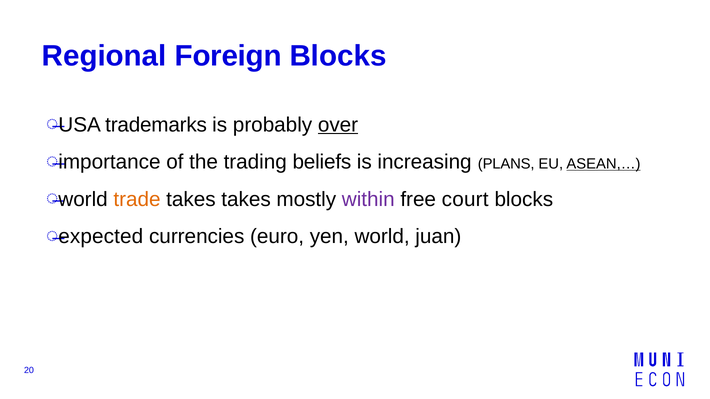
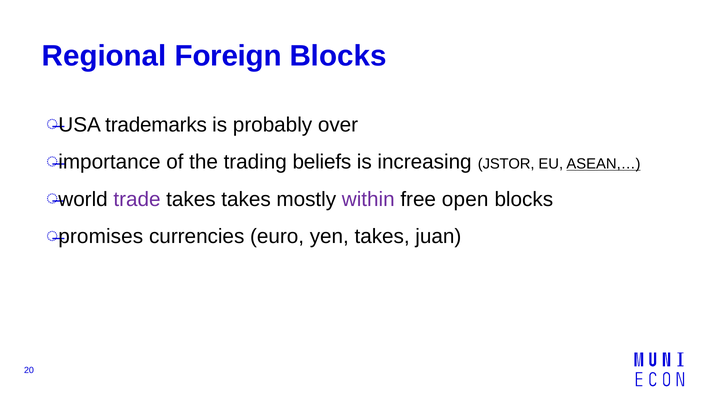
over underline: present -> none
PLANS: PLANS -> JSTOR
trade colour: orange -> purple
court: court -> open
expected: expected -> promises
yen world: world -> takes
